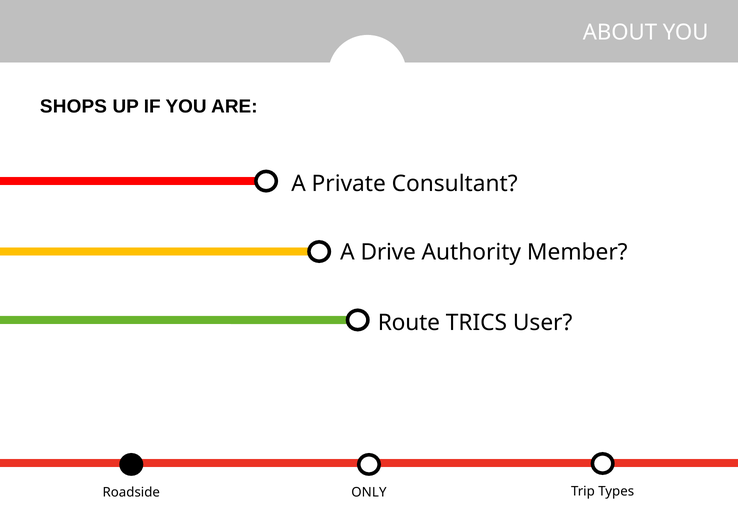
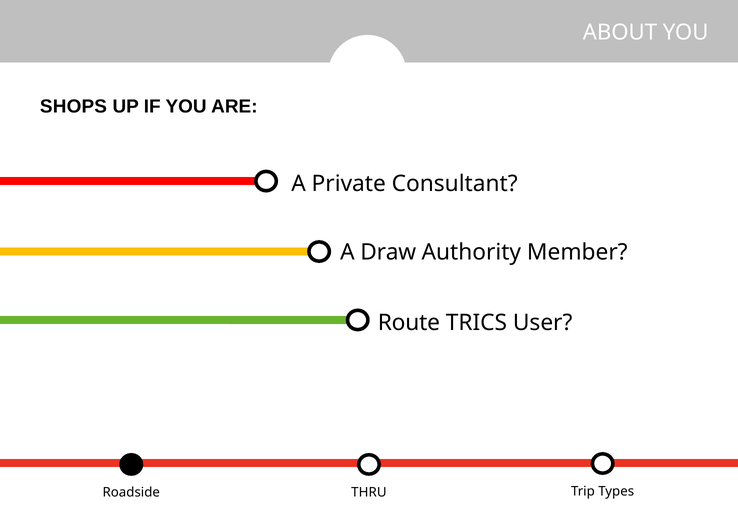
Drive: Drive -> Draw
ONLY: ONLY -> THRU
